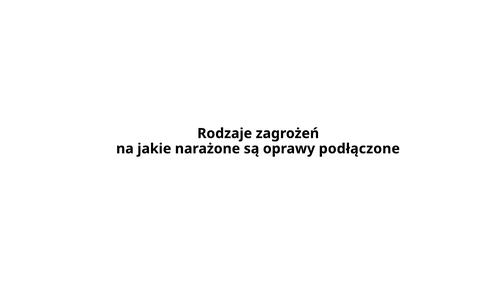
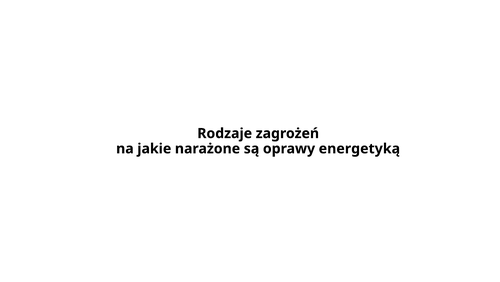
podłączone: podłączone -> energetyką
